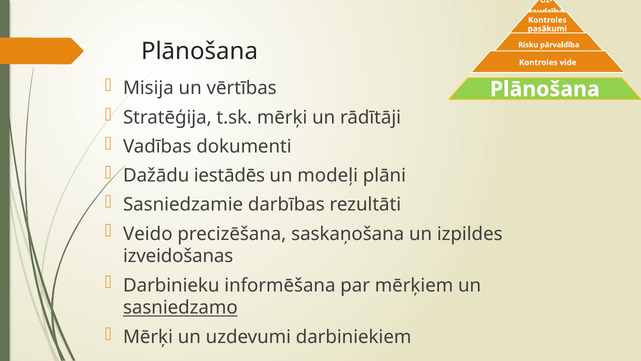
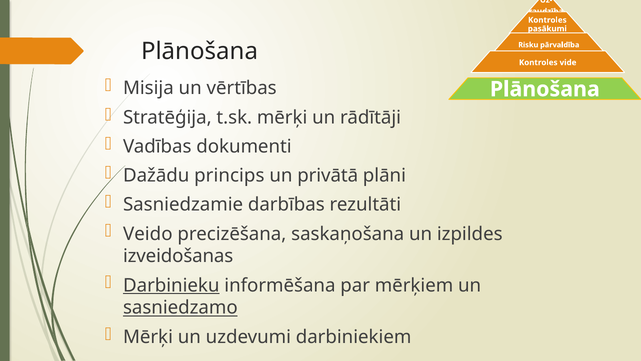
iestādēs: iestādēs -> princips
modeļi: modeļi -> privātā
Darbinieku underline: none -> present
